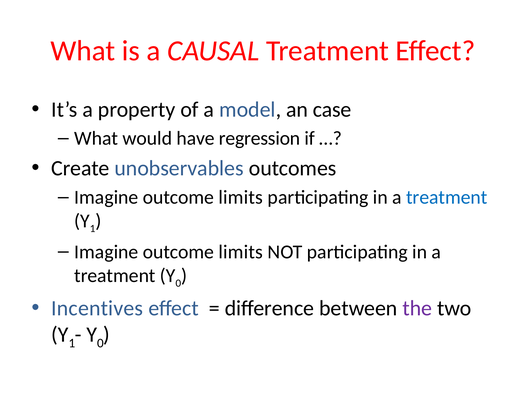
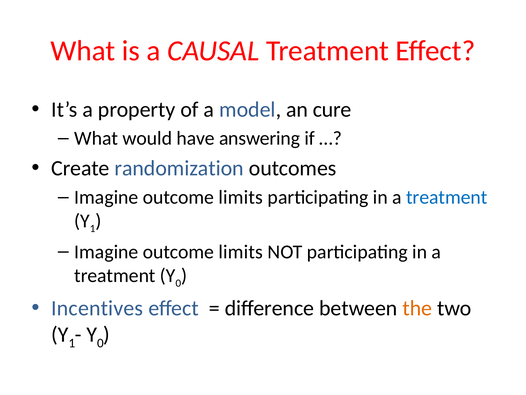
case: case -> cure
regression: regression -> answering
unobservables: unobservables -> randomization
the colour: purple -> orange
